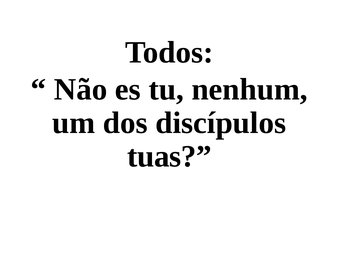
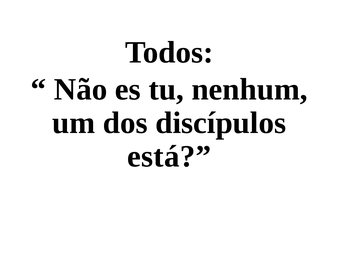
tuas: tuas -> está
